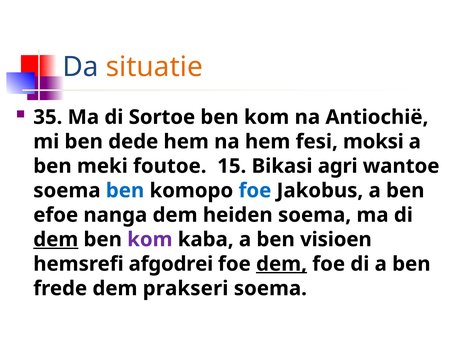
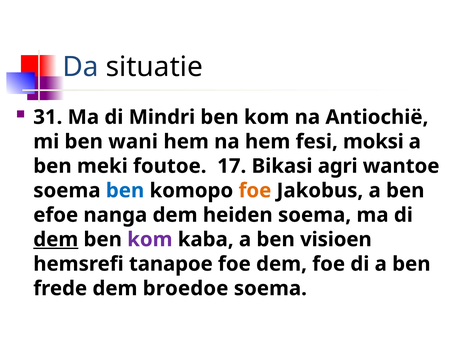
situatie colour: orange -> black
35: 35 -> 31
Sortoe: Sortoe -> Mindri
dede: dede -> wani
15: 15 -> 17
foe at (255, 191) colour: blue -> orange
afgodrei: afgodrei -> tanapoe
dem at (282, 264) underline: present -> none
prakseri: prakseri -> broedoe
